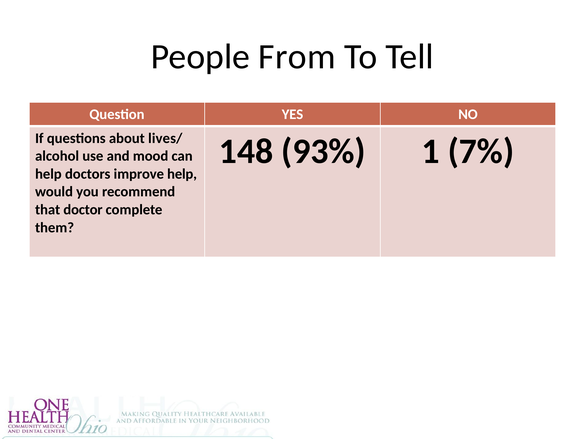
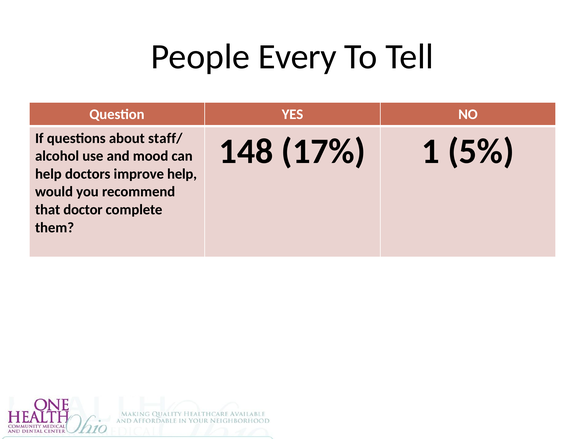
From: From -> Every
lives/: lives/ -> staff/
93%: 93% -> 17%
7%: 7% -> 5%
